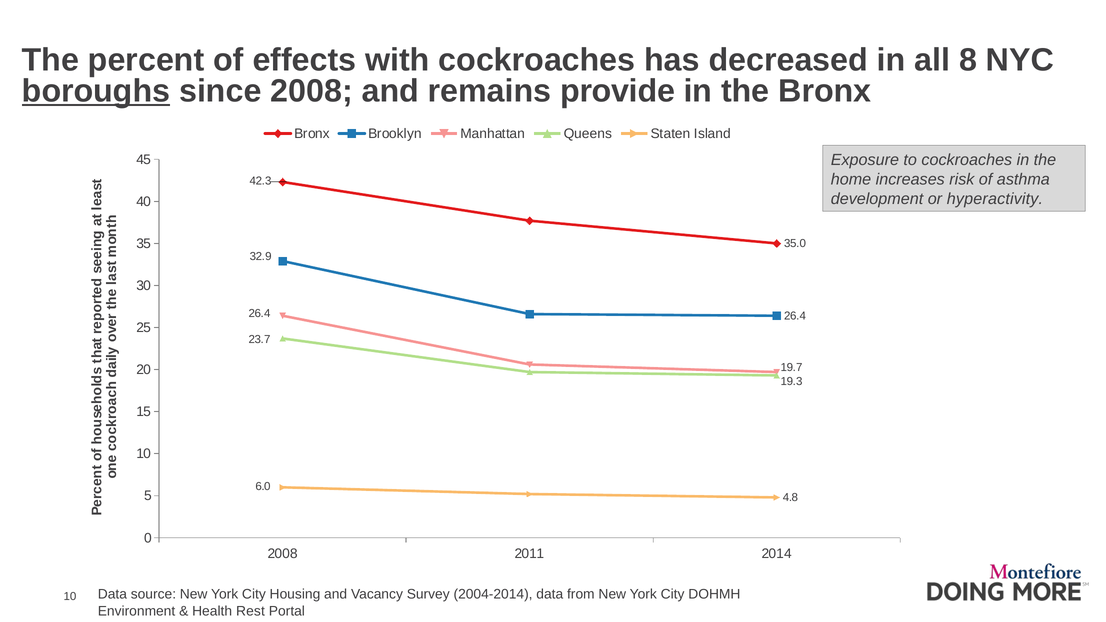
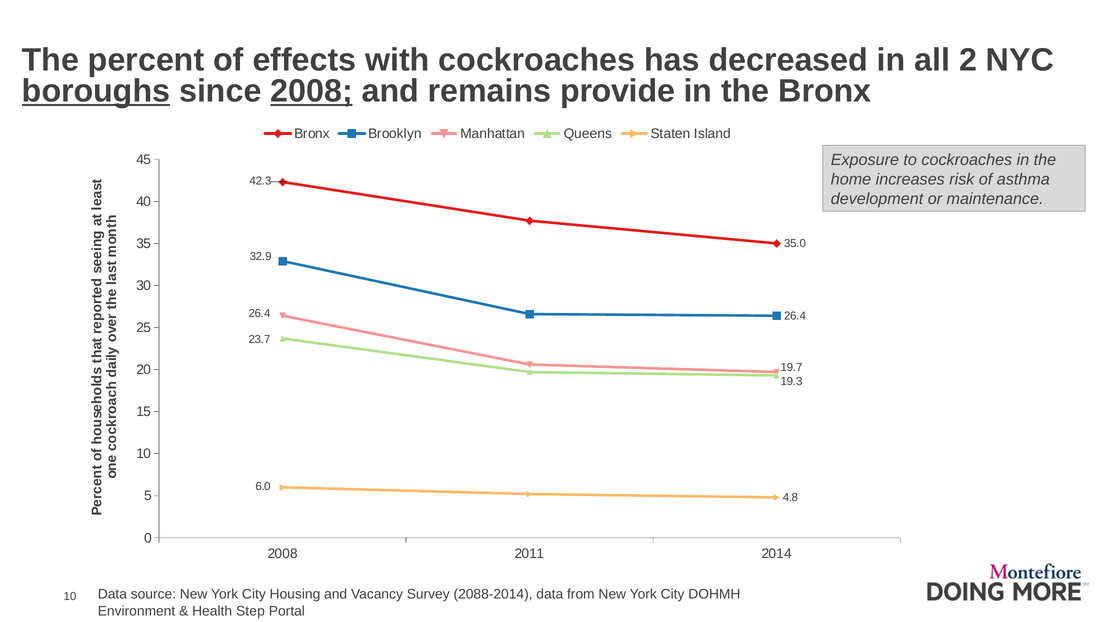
8: 8 -> 2
2008 at (312, 91) underline: none -> present
hyperactivity: hyperactivity -> maintenance
2004-2014: 2004-2014 -> 2088-2014
Rest: Rest -> Step
